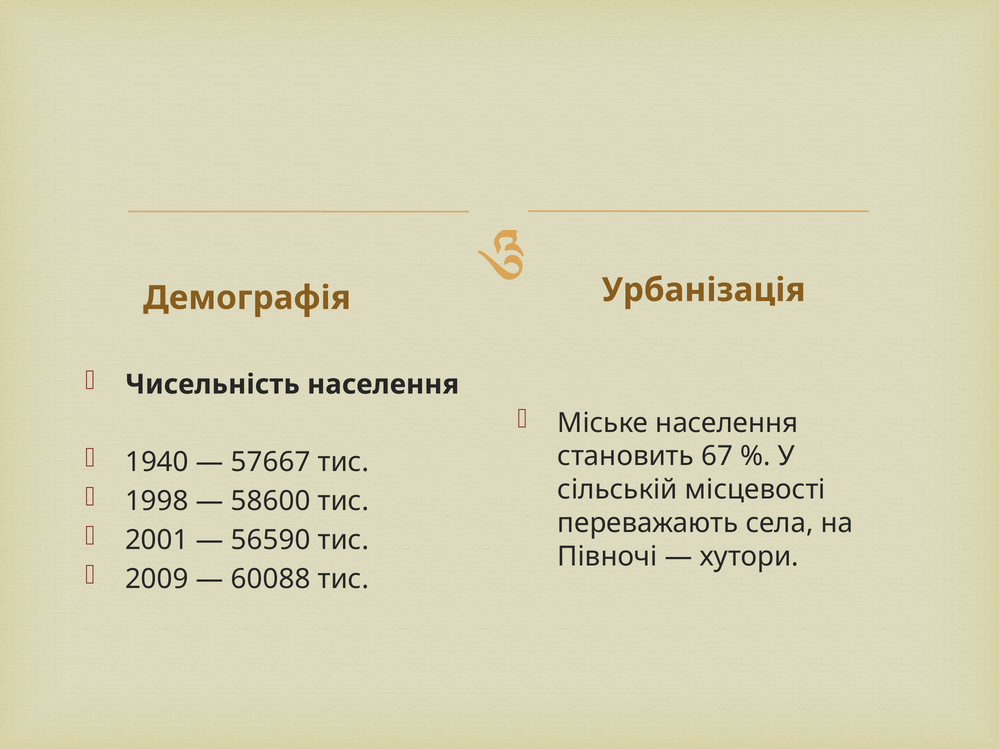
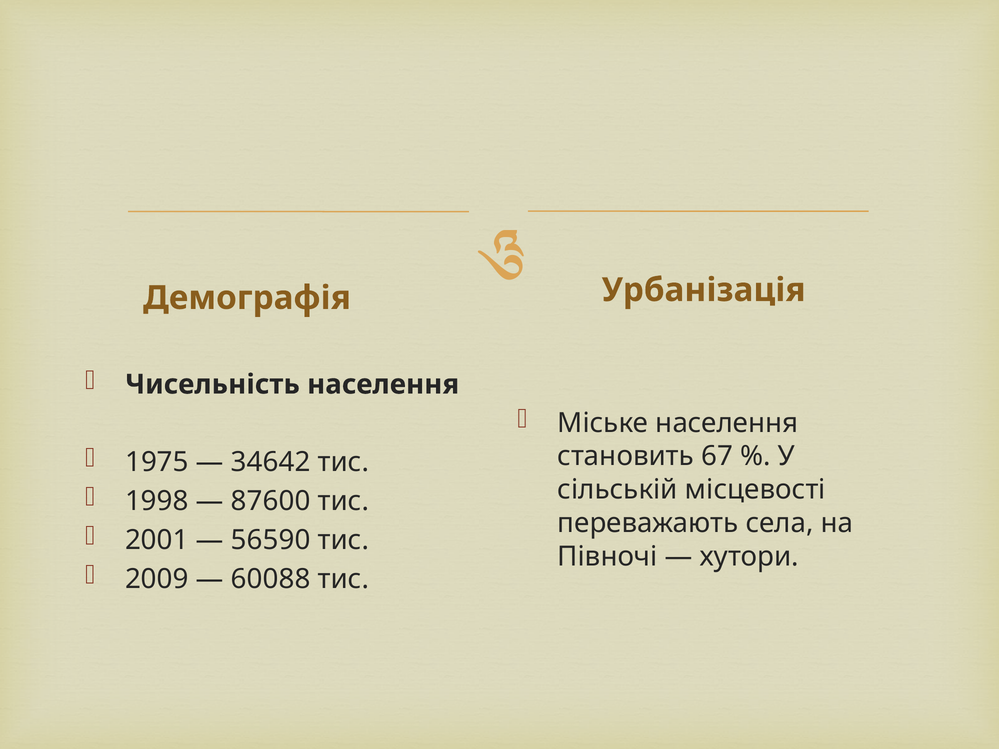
1940: 1940 -> 1975
57667: 57667 -> 34642
58600: 58600 -> 87600
